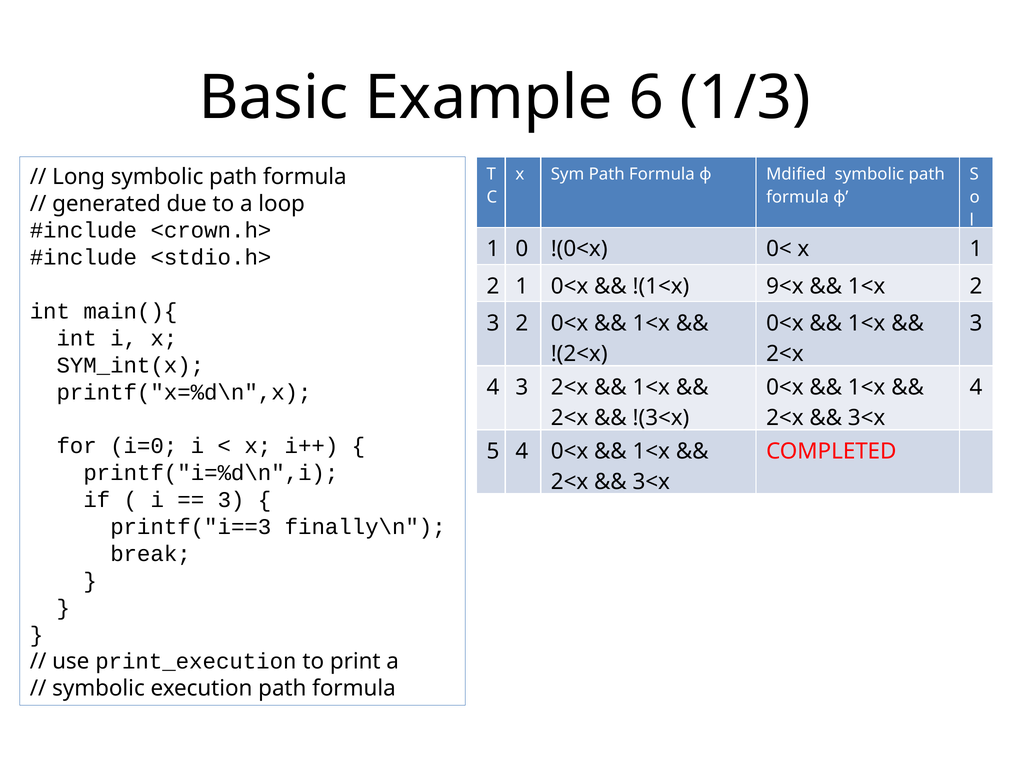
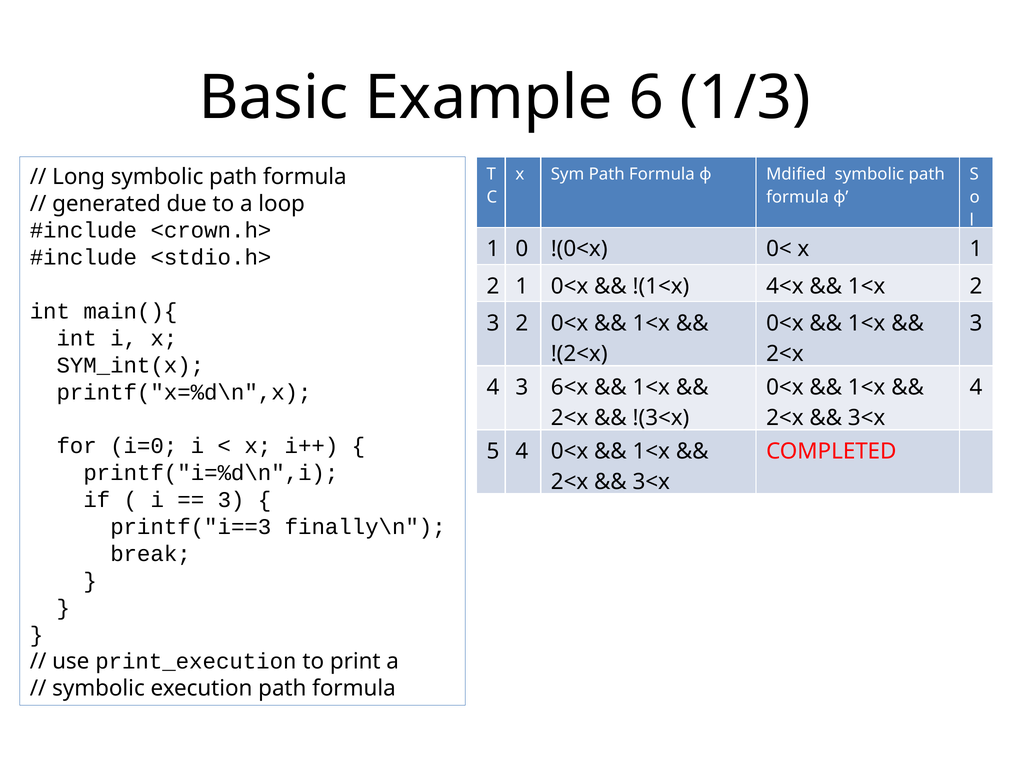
9<x: 9<x -> 4<x
3 2<x: 2<x -> 6<x
